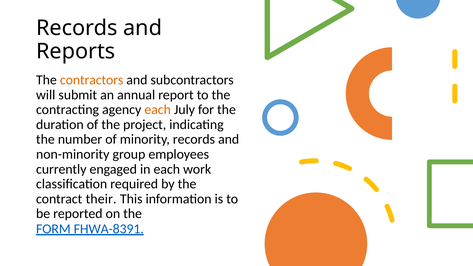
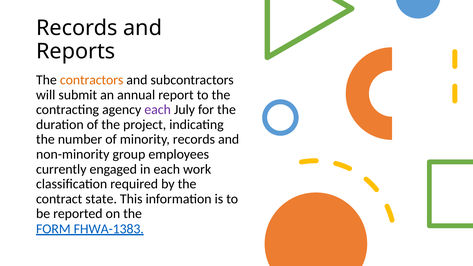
each at (158, 110) colour: orange -> purple
their: their -> state
FHWA-8391: FHWA-8391 -> FHWA-1383
